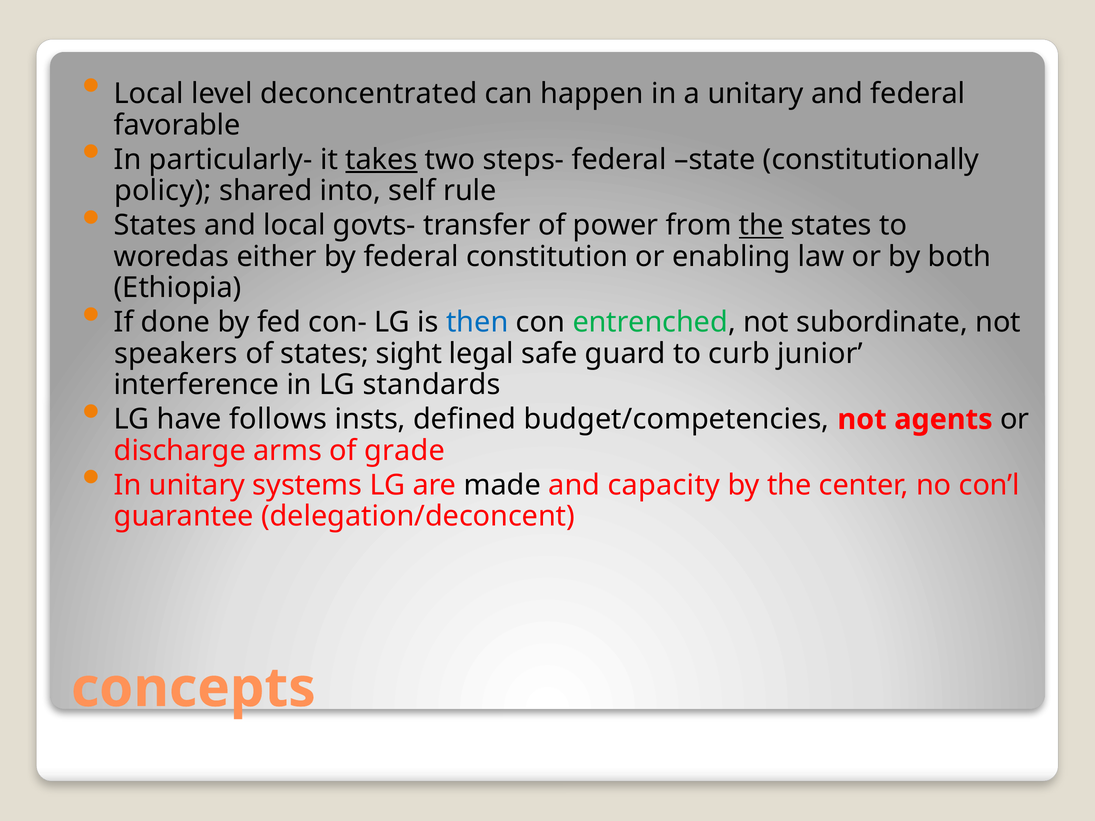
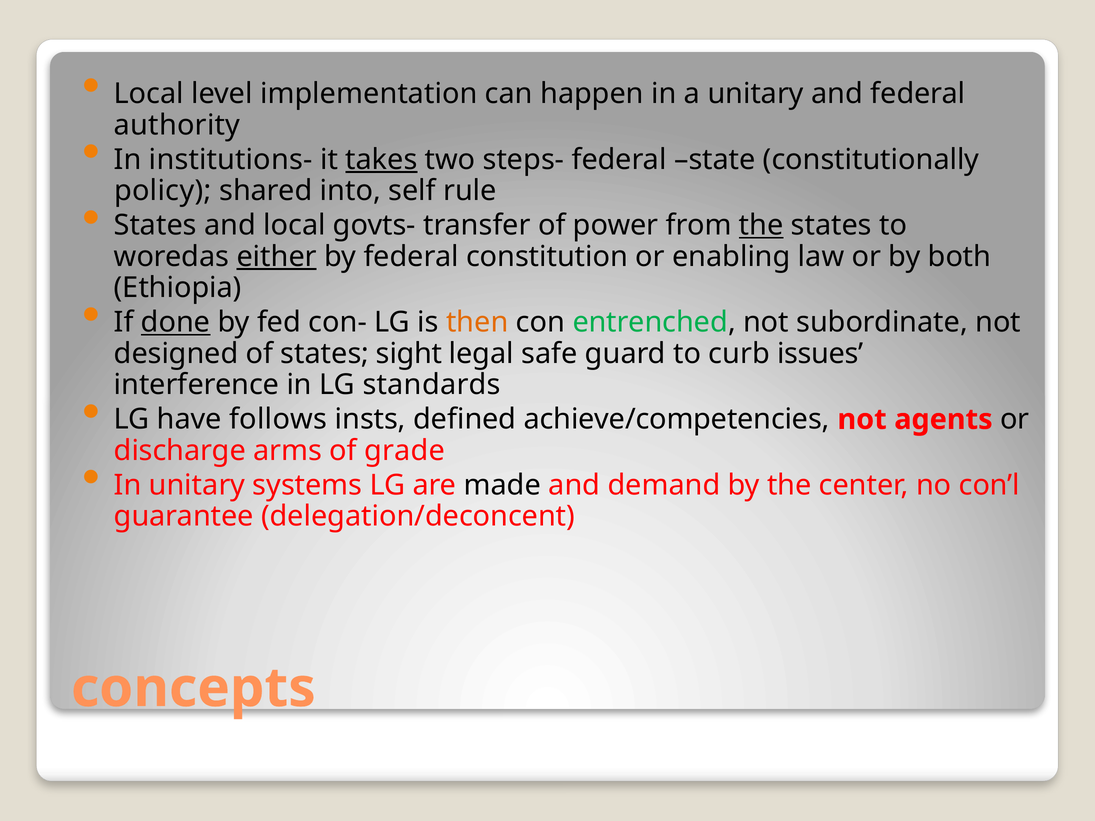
deconcentrated: deconcentrated -> implementation
favorable: favorable -> authority
particularly-: particularly- -> institutions-
either underline: none -> present
done underline: none -> present
then colour: blue -> orange
speakers: speakers -> designed
junior: junior -> issues
budget/competencies: budget/competencies -> achieve/competencies
capacity: capacity -> demand
